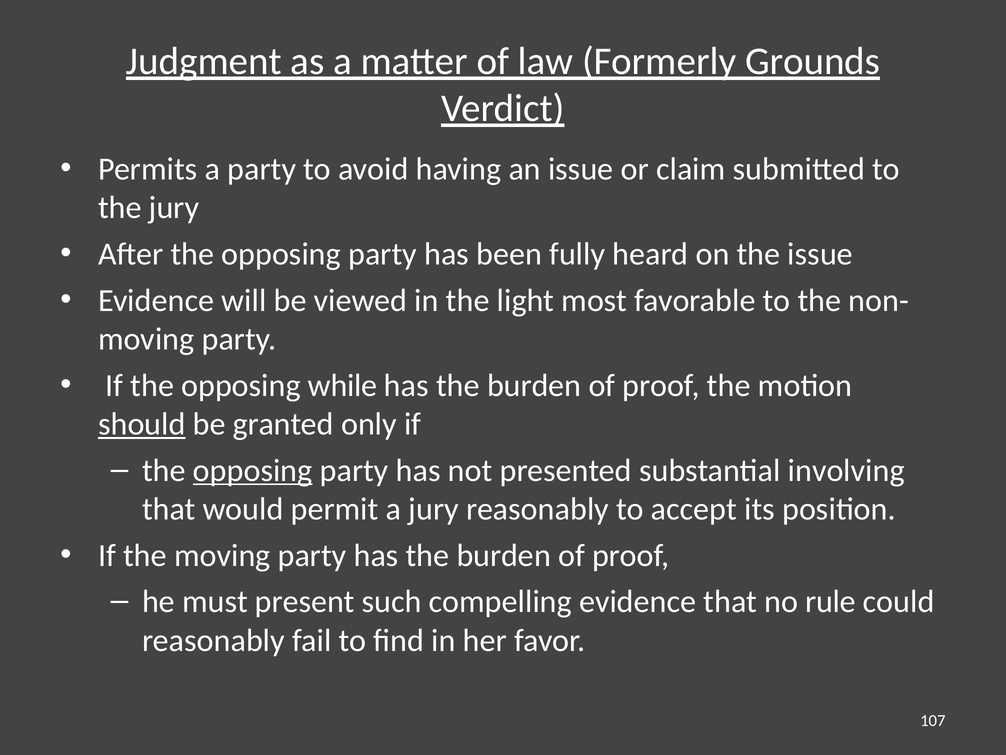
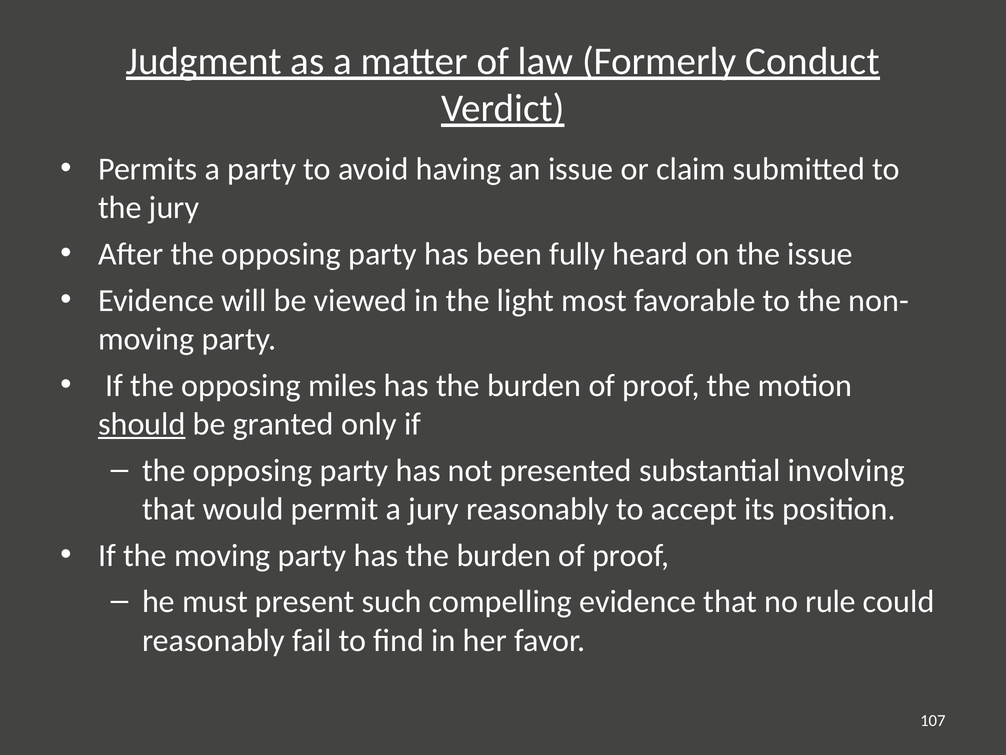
Grounds: Grounds -> Conduct
while: while -> miles
opposing at (253, 470) underline: present -> none
